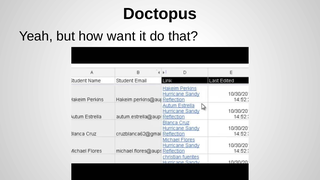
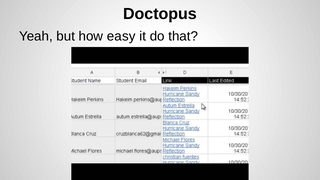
want: want -> easy
